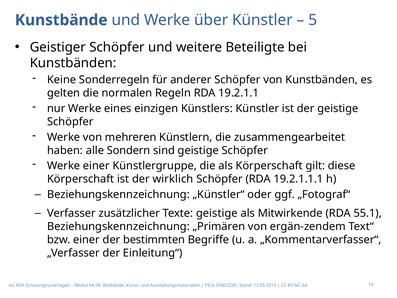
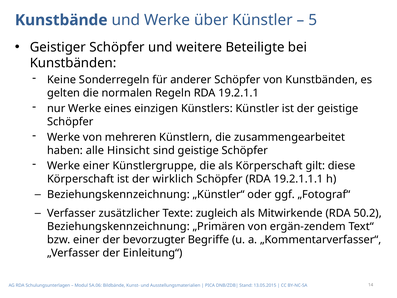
Sondern: Sondern -> Hinsicht
Texte geistige: geistige -> zugleich
55.1: 55.1 -> 50.2
bestimmten: bestimmten -> bevorzugter
